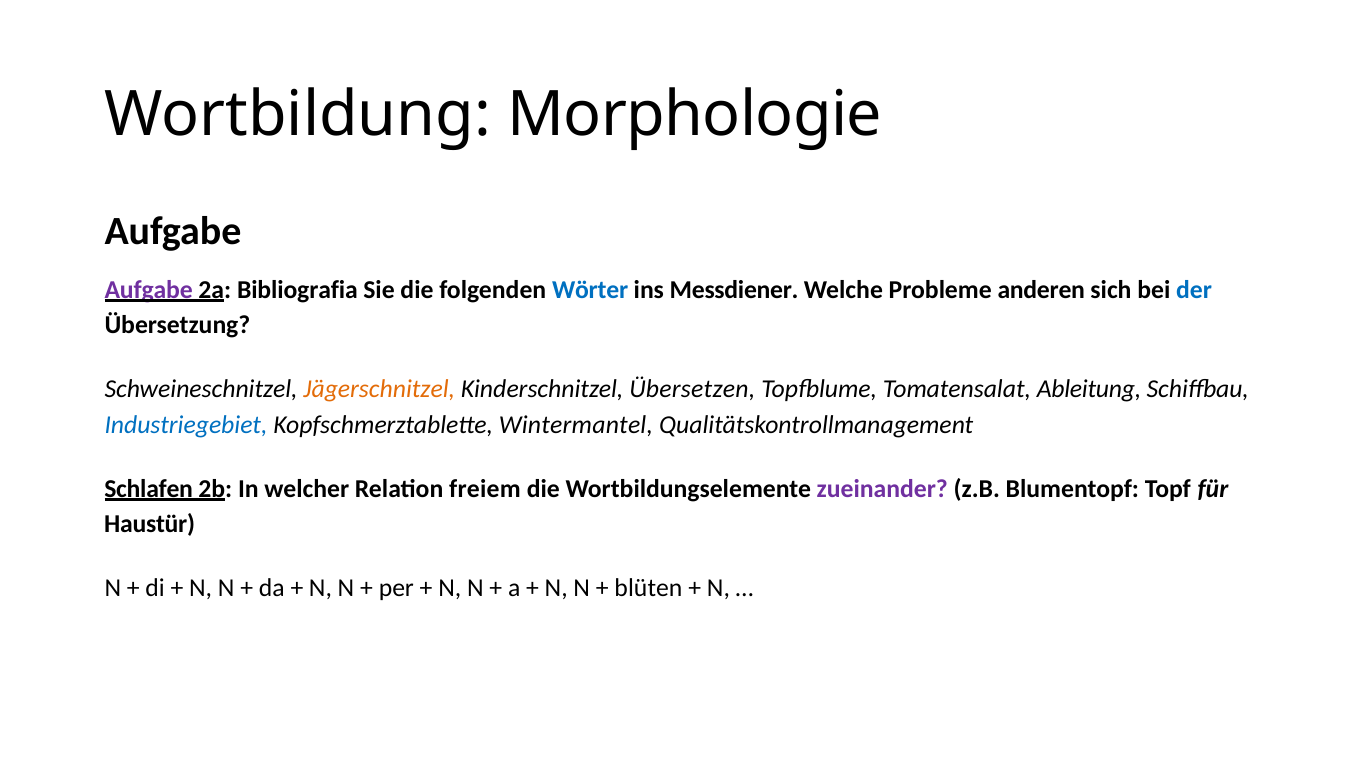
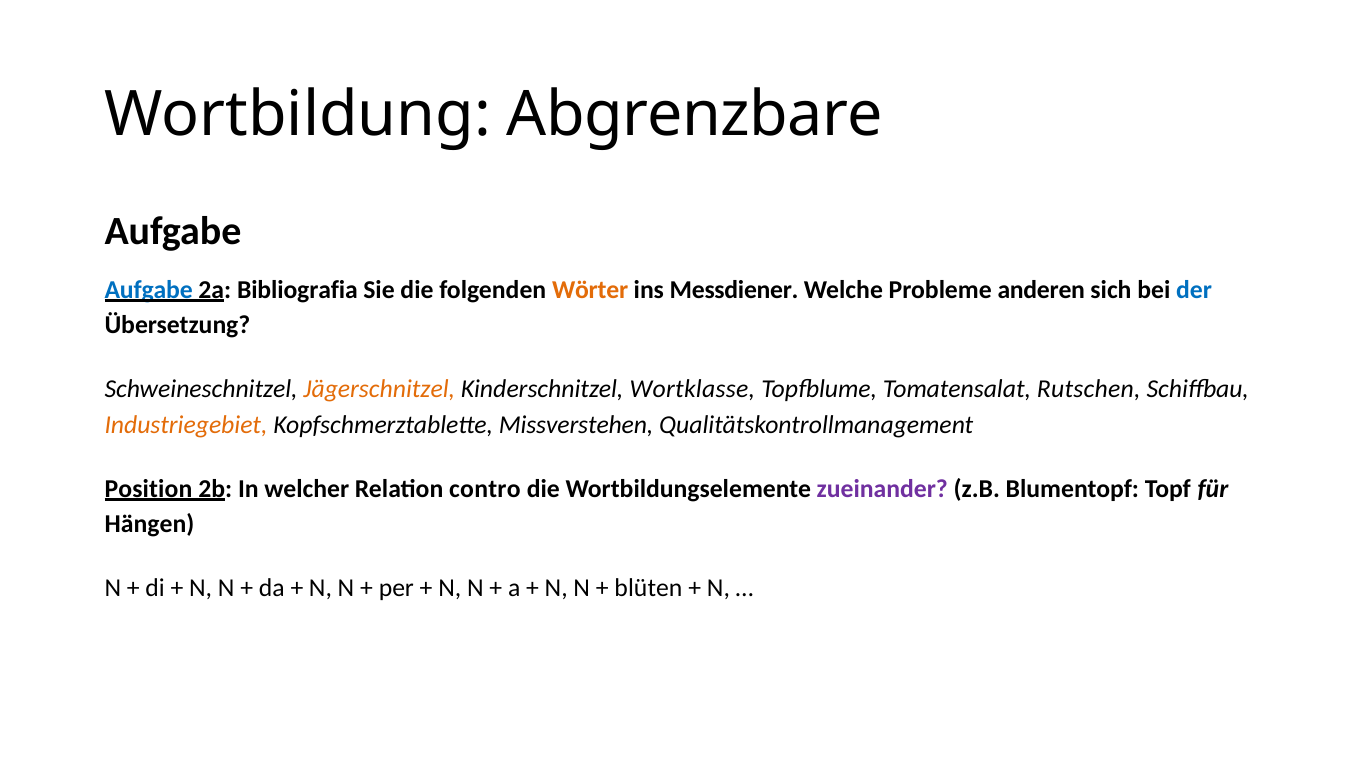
Morphologie: Morphologie -> Abgrenzbare
Aufgabe at (149, 290) colour: purple -> blue
Wörter colour: blue -> orange
Übersetzen: Übersetzen -> Wortklasse
Ableitung: Ableitung -> Rutschen
Industriegebiet colour: blue -> orange
Wintermantel: Wintermantel -> Missverstehen
Schlafen: Schlafen -> Position
freiem: freiem -> contro
Haustür: Haustür -> Hängen
